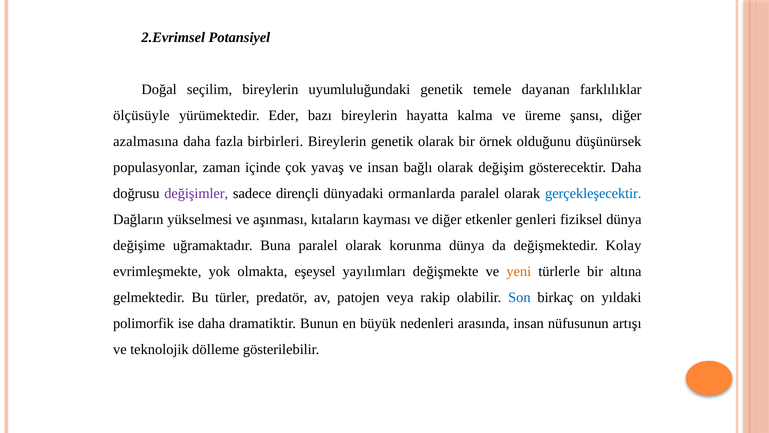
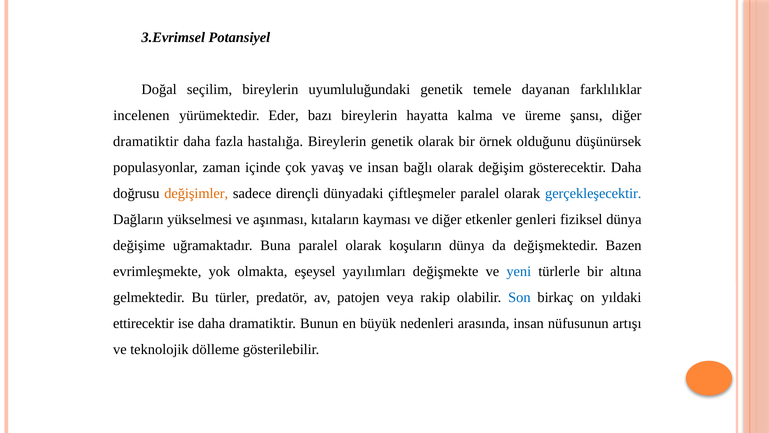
2.Evrimsel: 2.Evrimsel -> 3.Evrimsel
ölçüsüyle: ölçüsüyle -> incelenen
azalmasına at (146, 141): azalmasına -> dramatiktir
birbirleri: birbirleri -> hastalığa
değişimler colour: purple -> orange
ormanlarda: ormanlarda -> çiftleşmeler
korunma: korunma -> koşuların
Kolay: Kolay -> Bazen
yeni colour: orange -> blue
polimorfik: polimorfik -> ettirecektir
